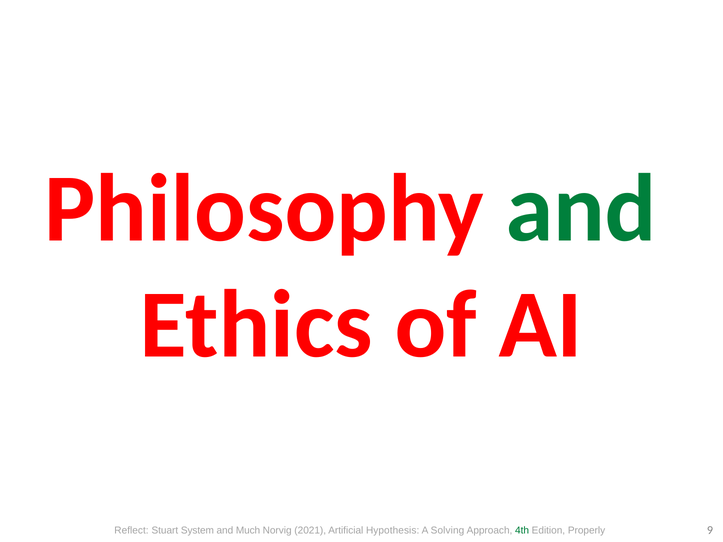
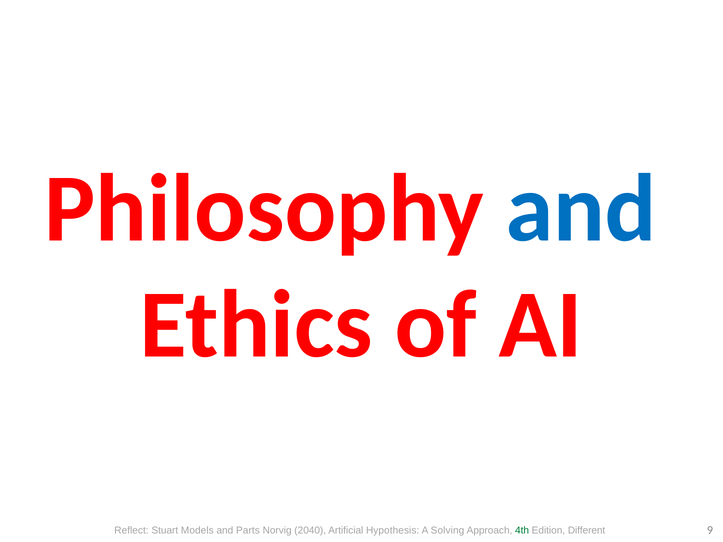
and at (581, 209) colour: green -> blue
System: System -> Models
Much: Much -> Parts
2021: 2021 -> 2040
Properly: Properly -> Different
